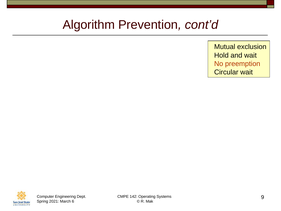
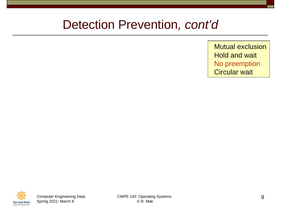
Algorithm: Algorithm -> Detection
